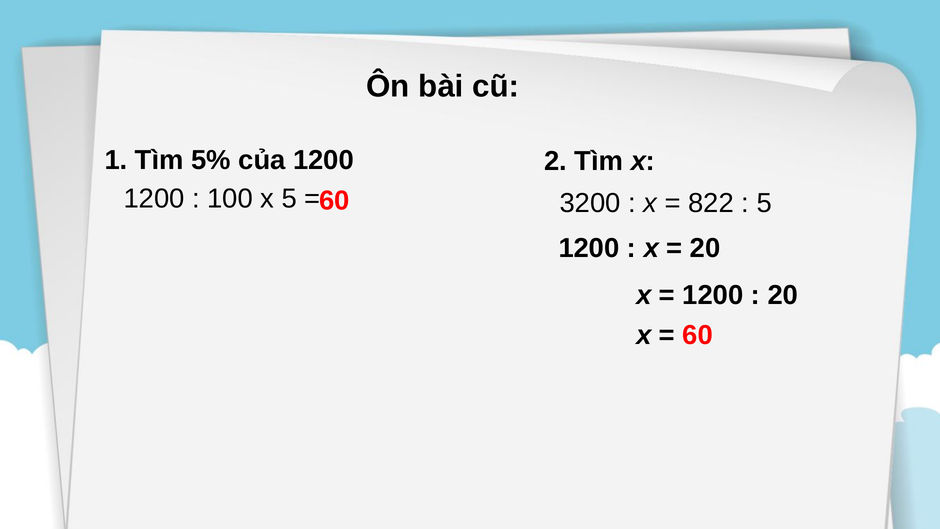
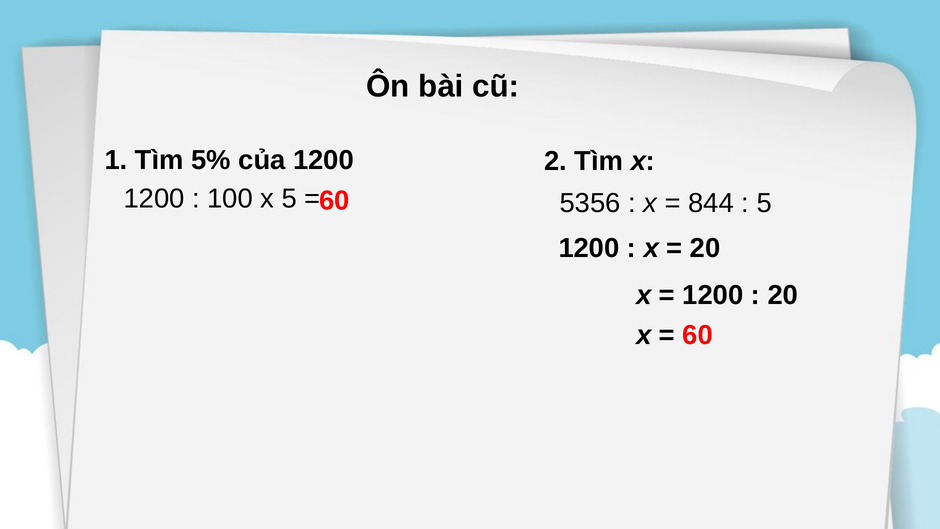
3200: 3200 -> 5356
822: 822 -> 844
